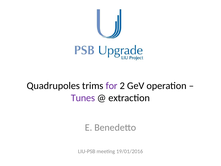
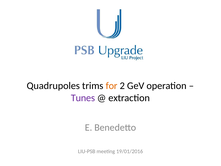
for colour: purple -> orange
